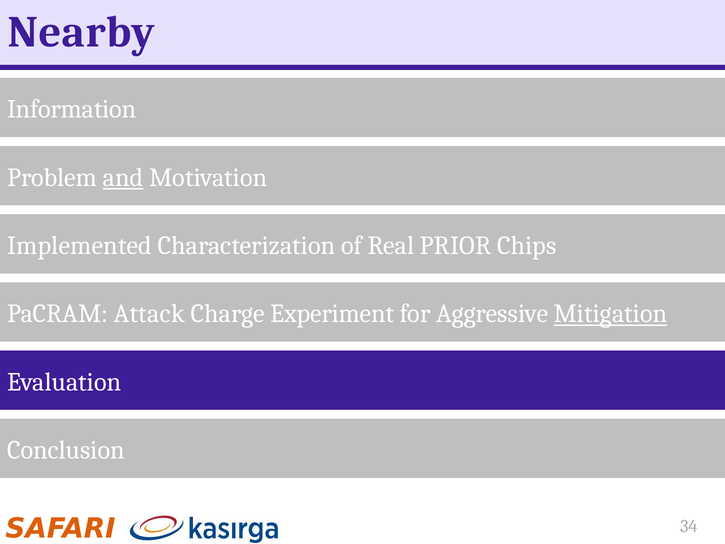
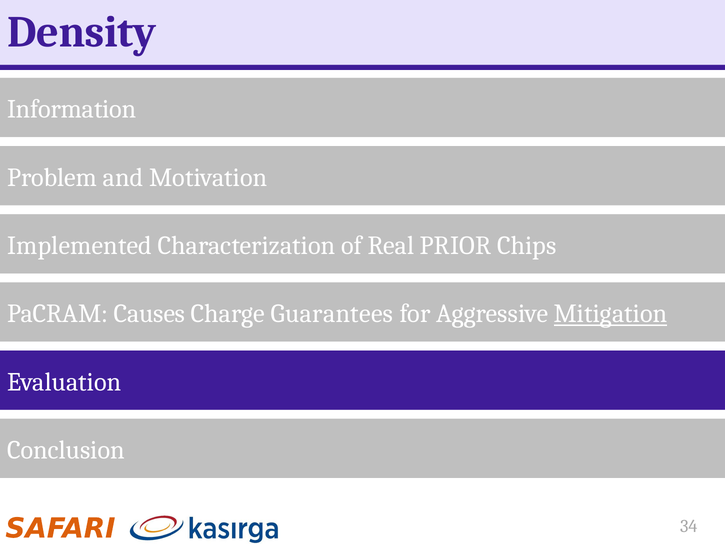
Nearby: Nearby -> Density
and underline: present -> none
Attack: Attack -> Causes
Experiment: Experiment -> Guarantees
